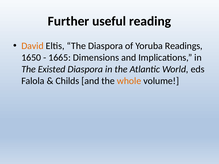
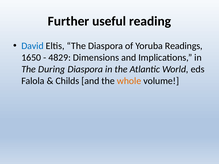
David colour: orange -> blue
1665: 1665 -> 4829
Existed: Existed -> During
